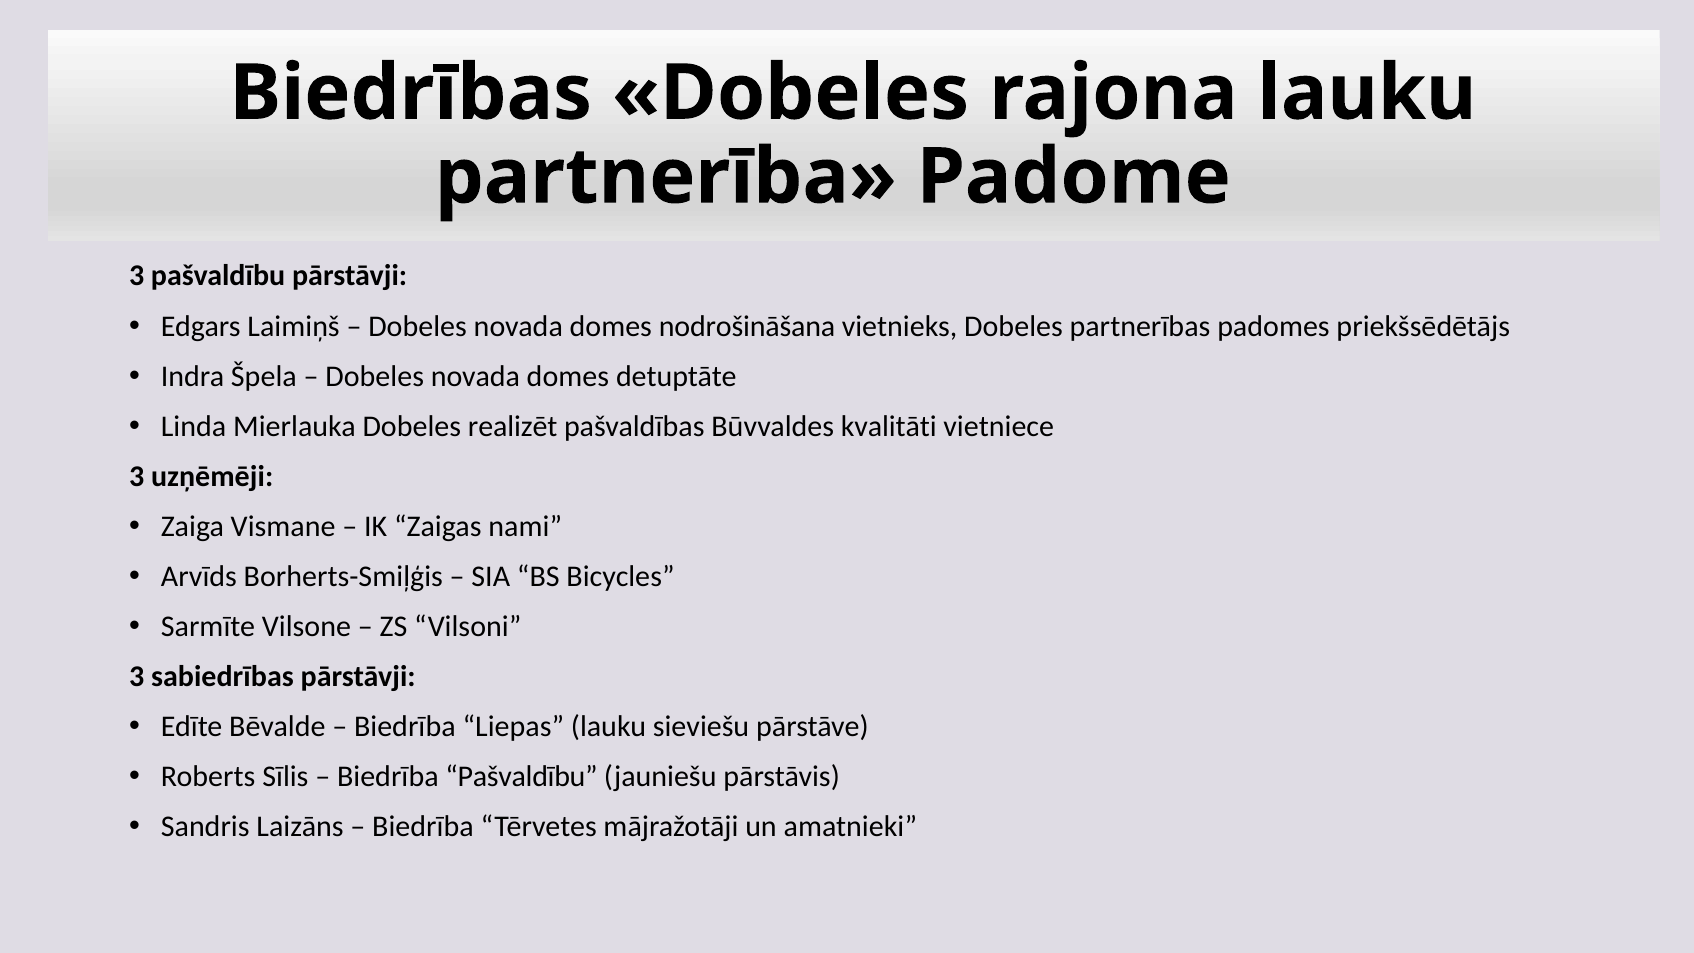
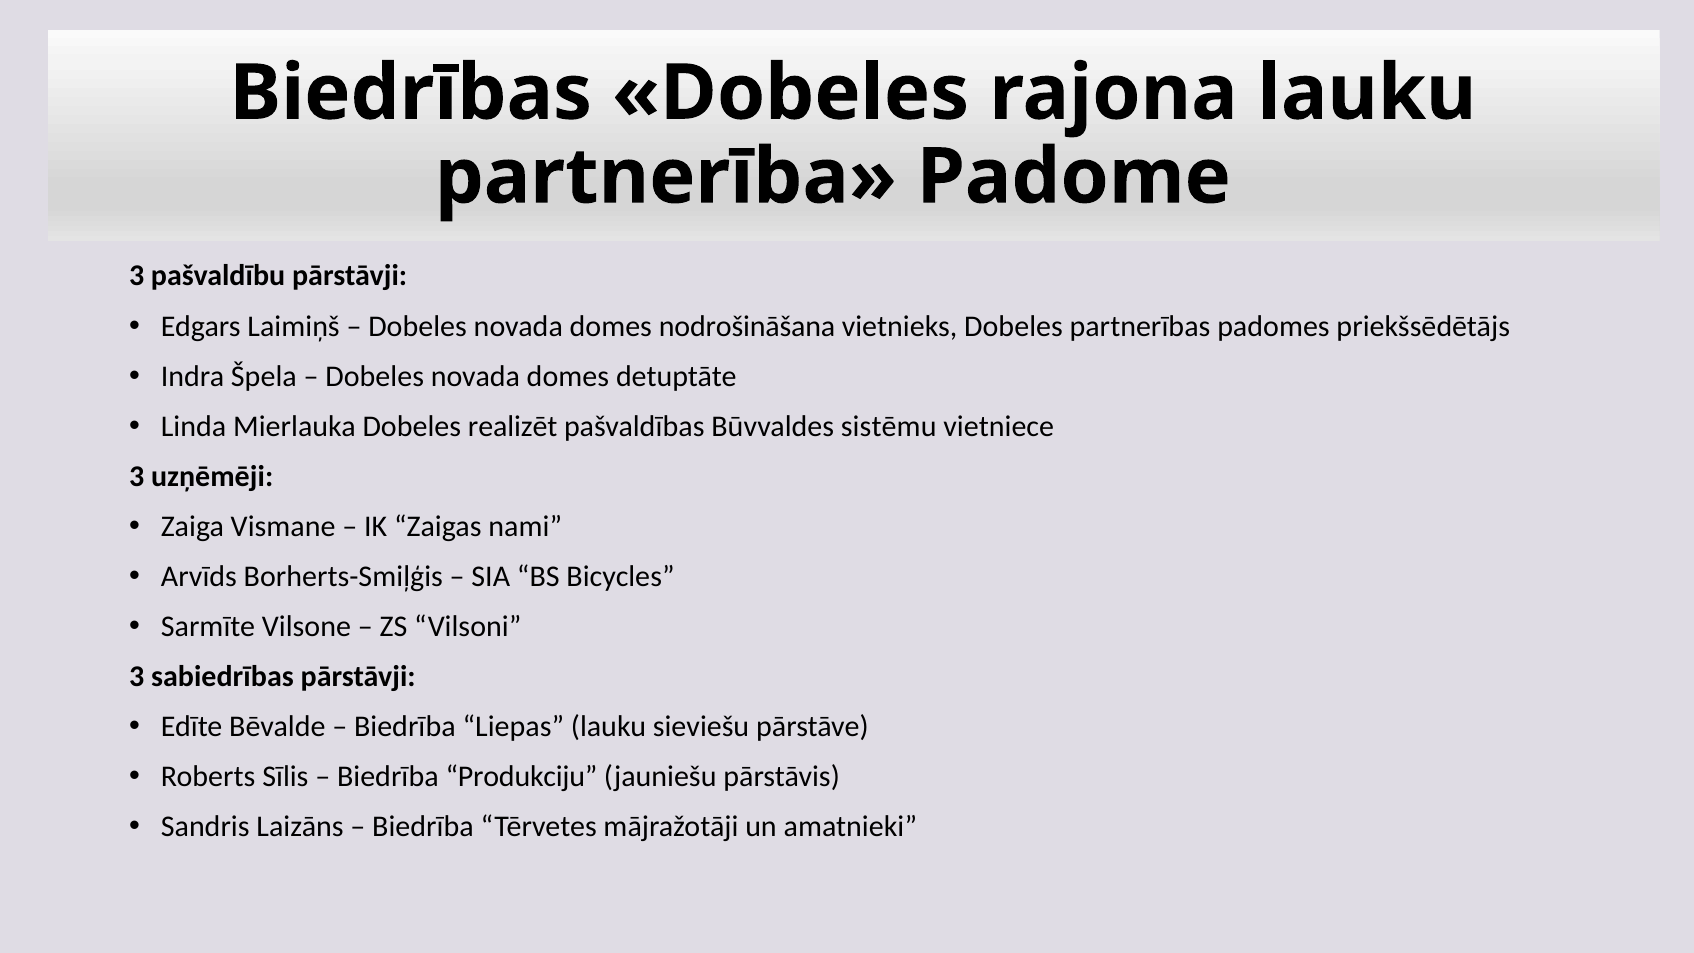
kvalitāti: kvalitāti -> sistēmu
Biedrība Pašvaldību: Pašvaldību -> Produkciju
